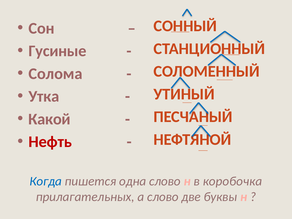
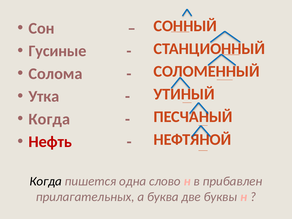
Какой at (49, 119): Какой -> Когда
Когда at (46, 181) colour: blue -> black
коробочка: коробочка -> прибавлен
а слово: слово -> буква
